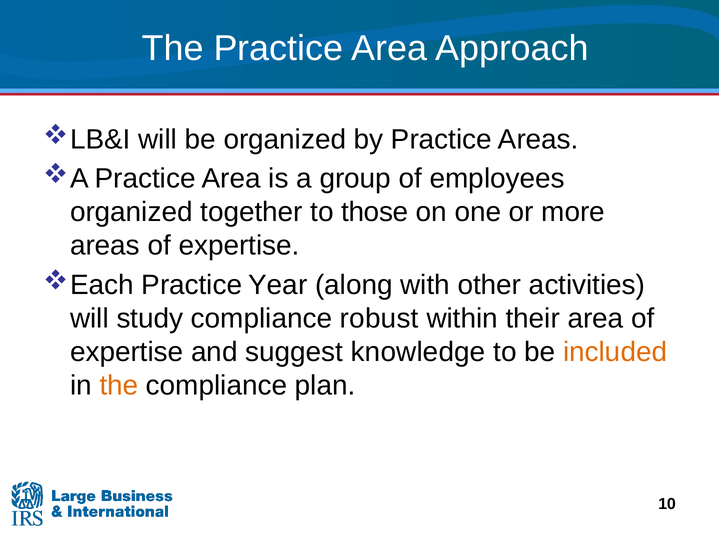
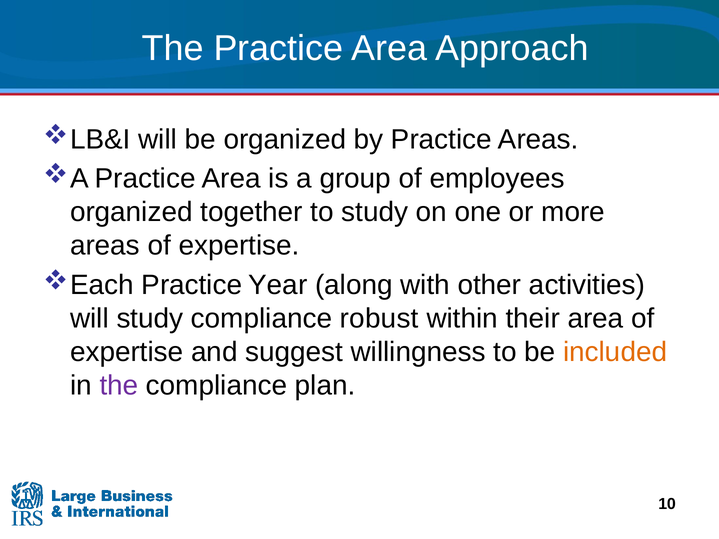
to those: those -> study
knowledge: knowledge -> willingness
the at (119, 386) colour: orange -> purple
